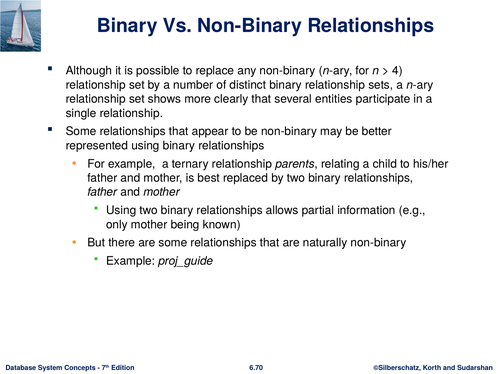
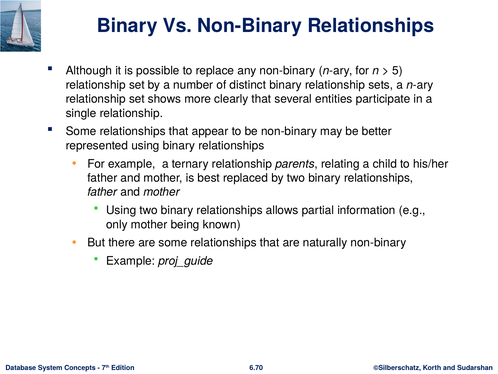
4: 4 -> 5
